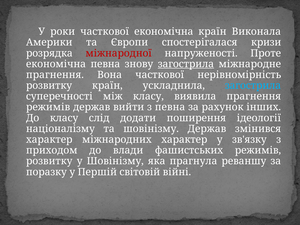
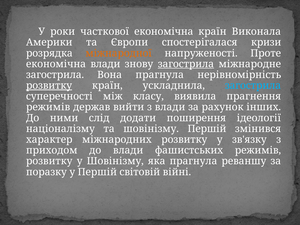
міжнародної colour: red -> orange
економічна певна: певна -> влади
прагнення at (55, 75): прагнення -> загострила
Вона часткової: часткової -> прагнула
розвитку at (49, 86) underline: none -> present
з певна: певна -> влади
До класу: класу -> ними
шовінізму Держав: Держав -> Першій
міжнародних характер: характер -> розвитку
